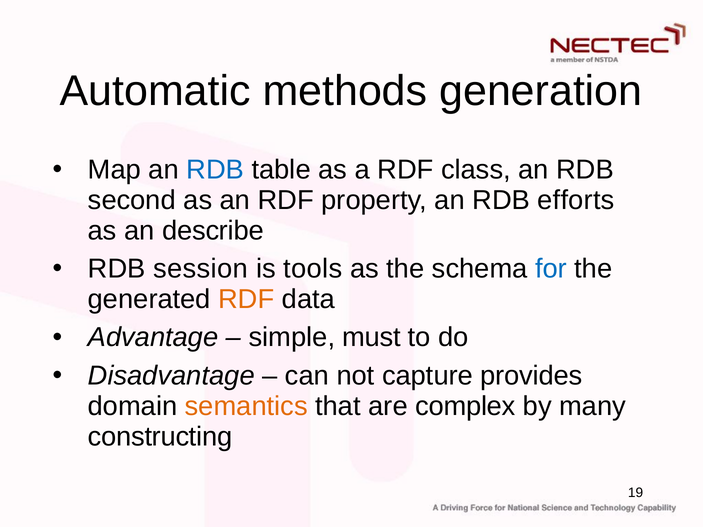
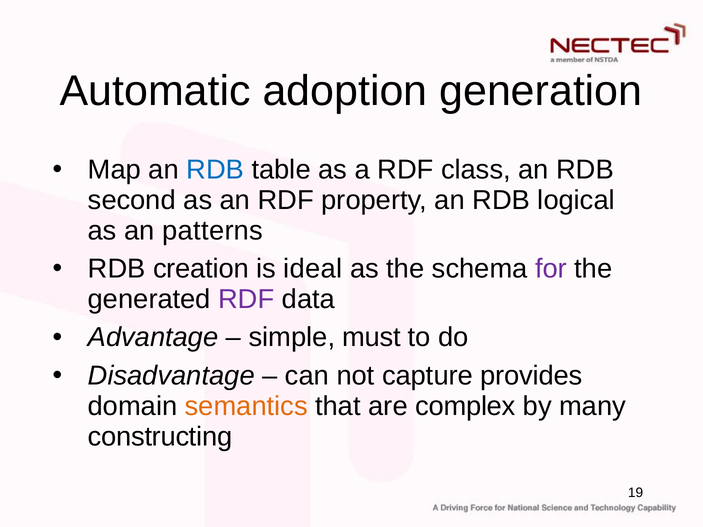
methods: methods -> adoption
efforts: efforts -> logical
describe: describe -> patterns
session: session -> creation
tools: tools -> ideal
for colour: blue -> purple
RDF at (246, 299) colour: orange -> purple
